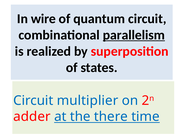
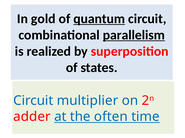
wire: wire -> gold
quantum underline: none -> present
there: there -> often
